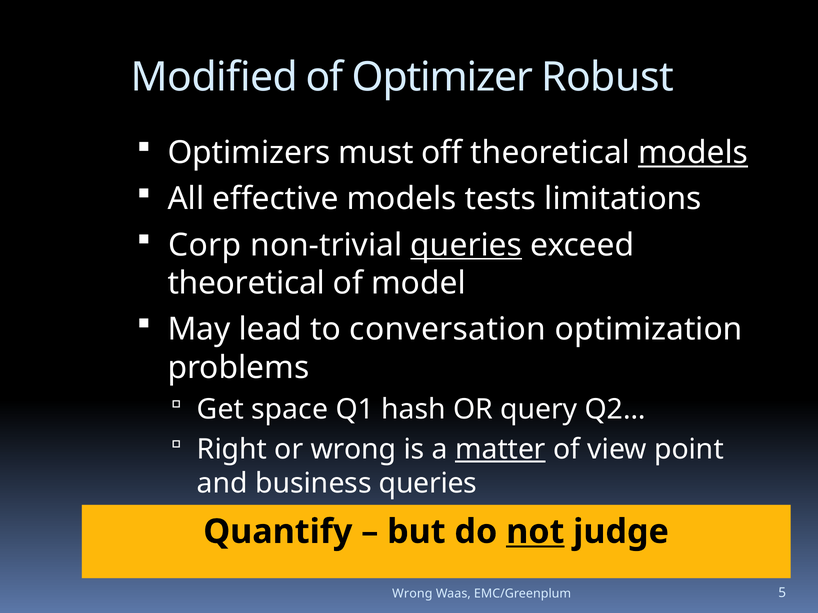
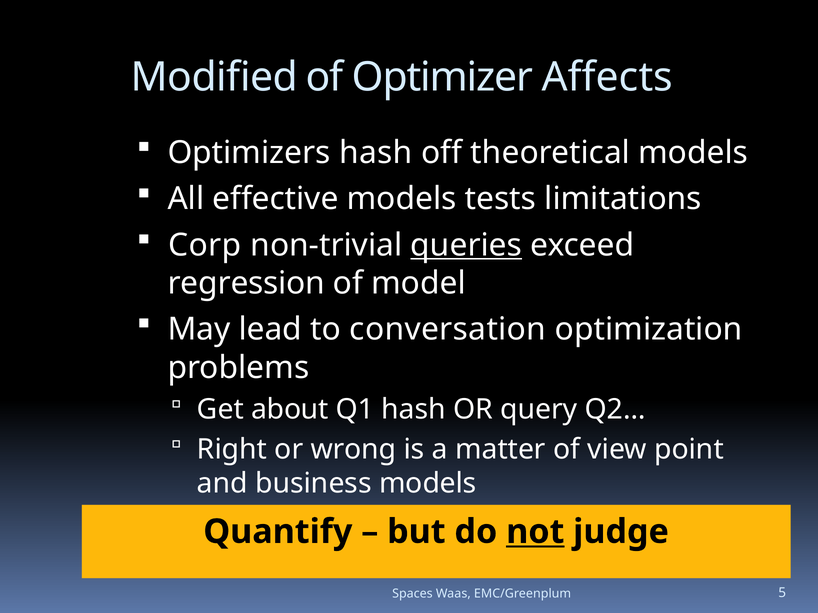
Robust: Robust -> Affects
Optimizers must: must -> hash
models at (693, 153) underline: present -> none
theoretical at (246, 283): theoretical -> regression
space: space -> about
matter underline: present -> none
business queries: queries -> models
Wrong at (412, 594): Wrong -> Spaces
